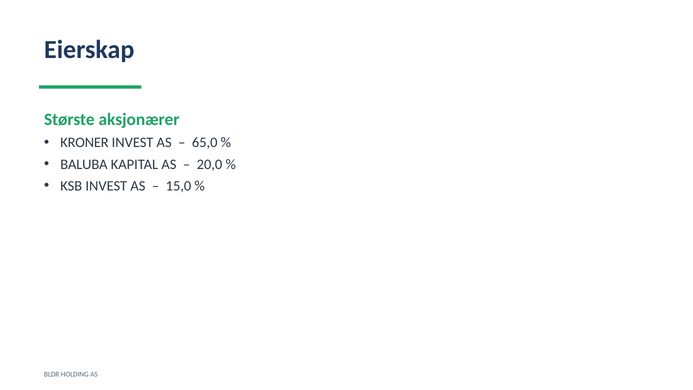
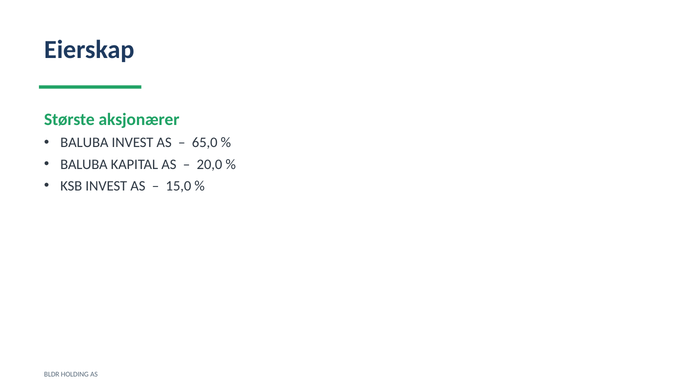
KRONER at (84, 143): KRONER -> BALUBA
